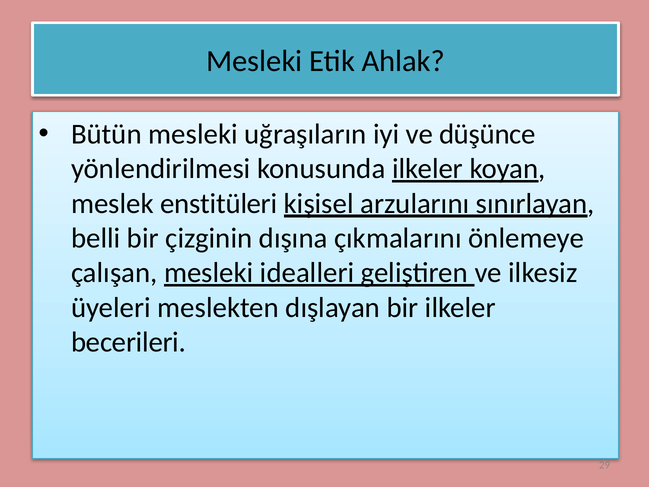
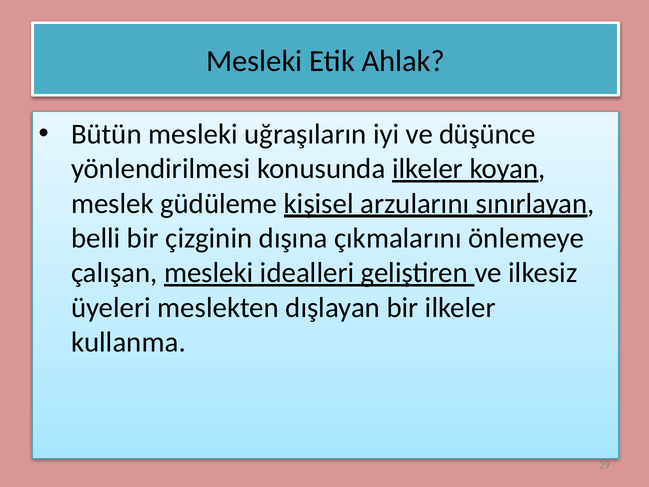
enstitüleri: enstitüleri -> güdüleme
becerileri: becerileri -> kullanma
